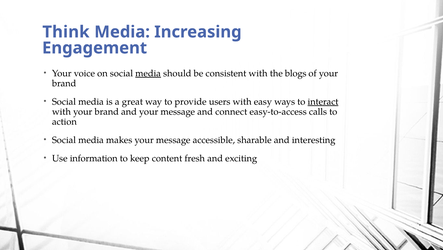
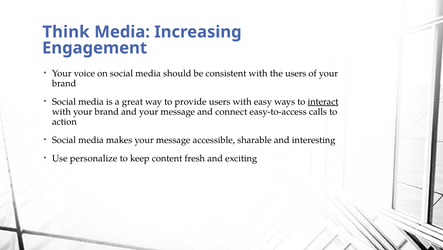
media at (148, 73) underline: present -> none
the blogs: blogs -> users
information: information -> personalize
